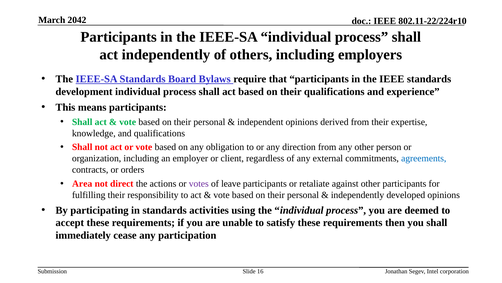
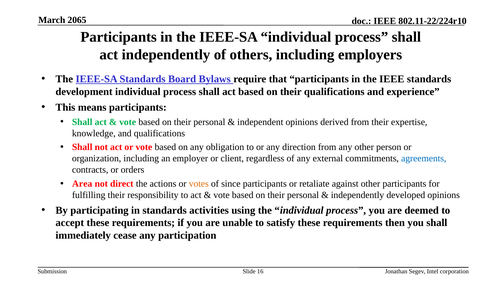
2042: 2042 -> 2065
votes colour: purple -> orange
leave: leave -> since
